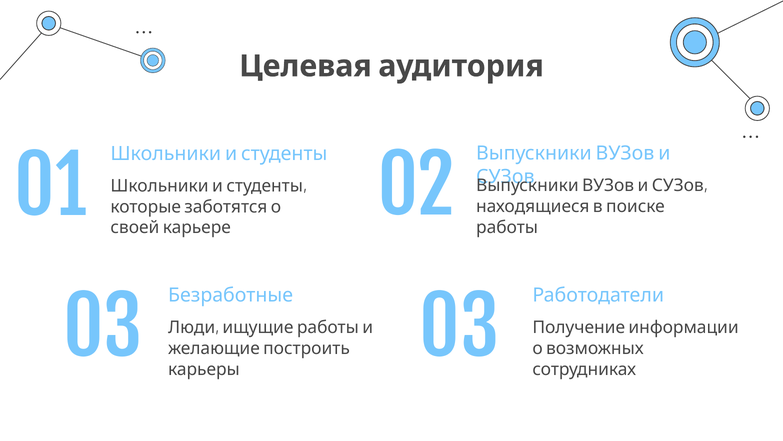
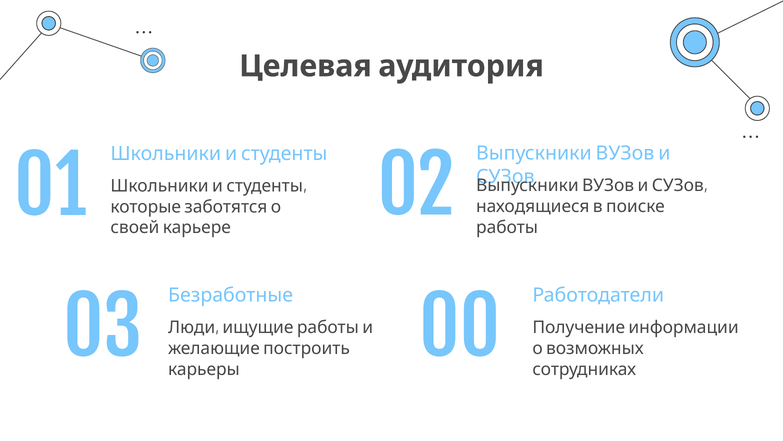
03 03: 03 -> 00
